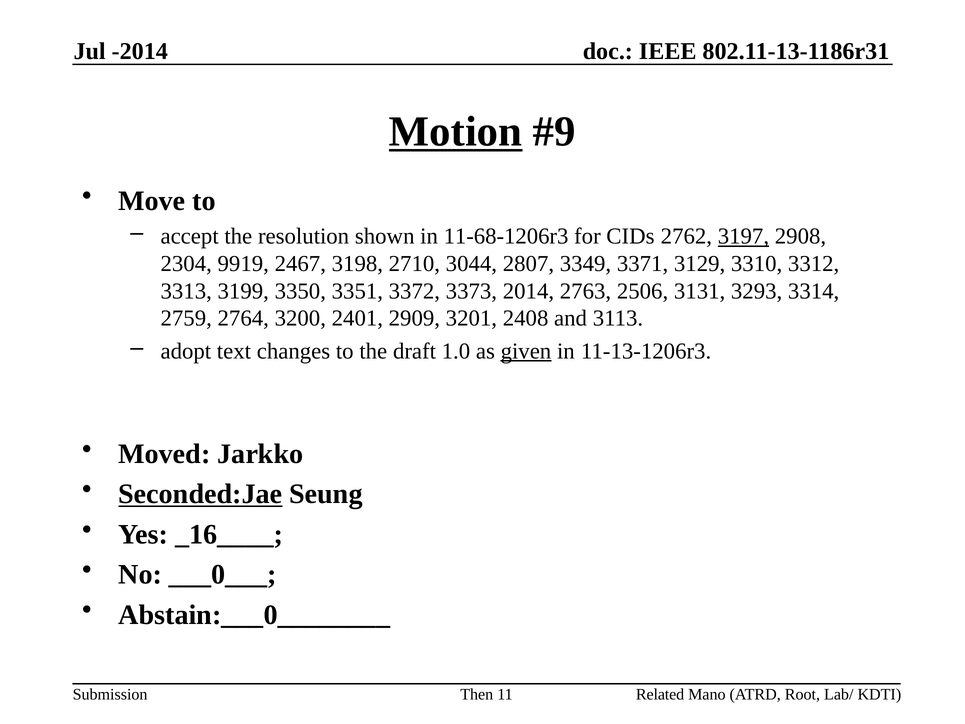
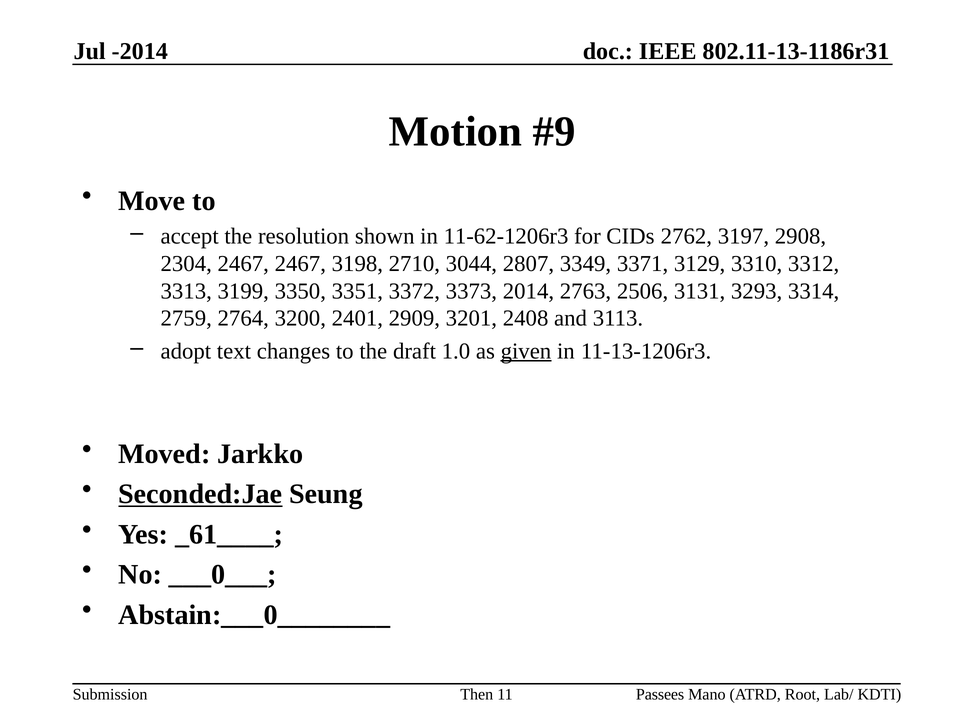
Motion underline: present -> none
11-68-1206r3: 11-68-1206r3 -> 11-62-1206r3
3197 underline: present -> none
2304 9919: 9919 -> 2467
_16____: _16____ -> _61____
Related: Related -> Passees
